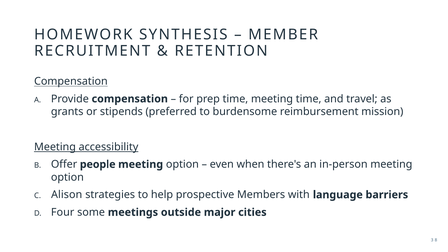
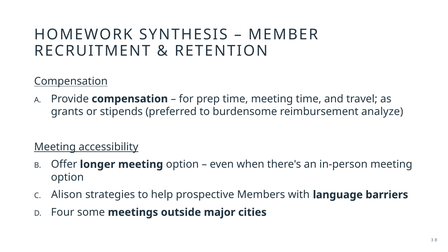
mission: mission -> analyze
people: people -> longer
